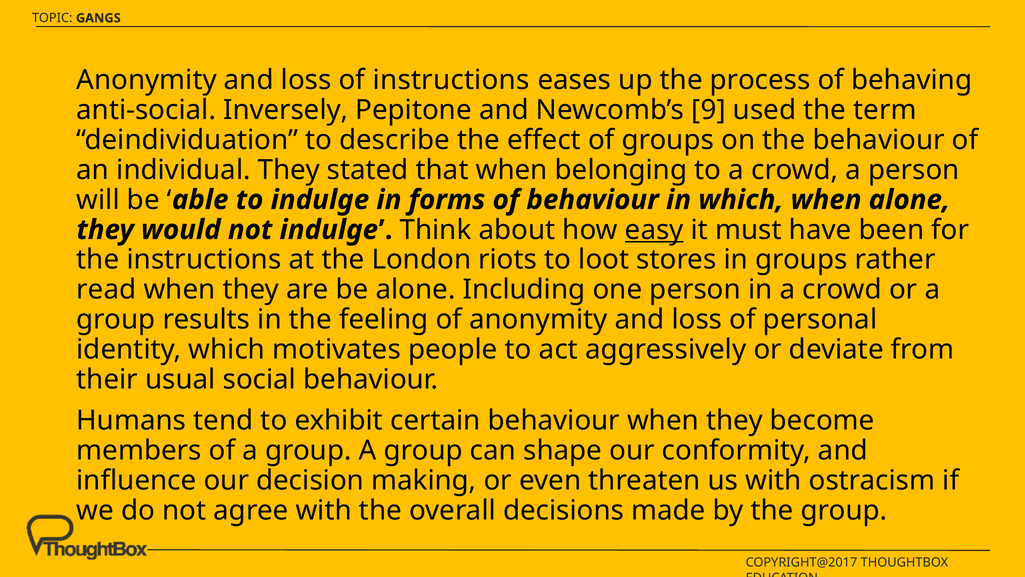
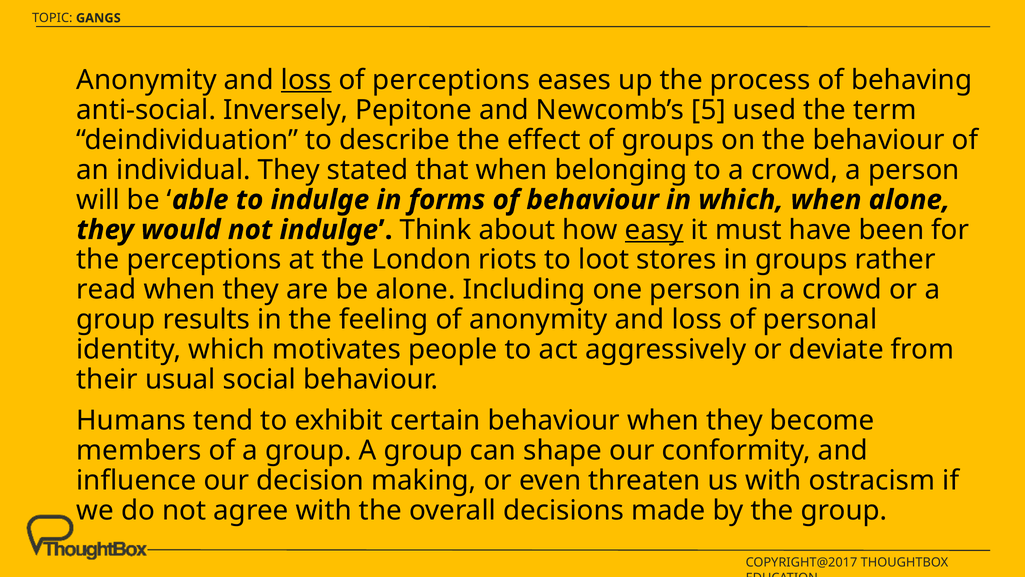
loss at (306, 80) underline: none -> present
of instructions: instructions -> perceptions
9: 9 -> 5
the instructions: instructions -> perceptions
